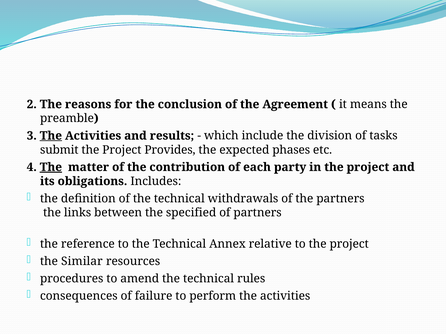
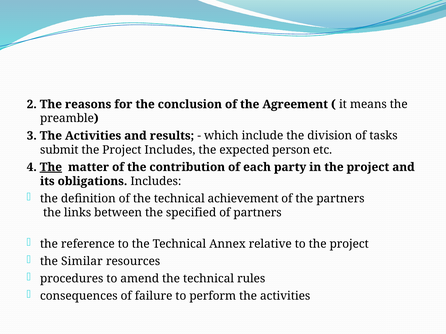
The at (51, 136) underline: present -> none
Project Provides: Provides -> Includes
phases: phases -> person
withdrawals: withdrawals -> achievement
